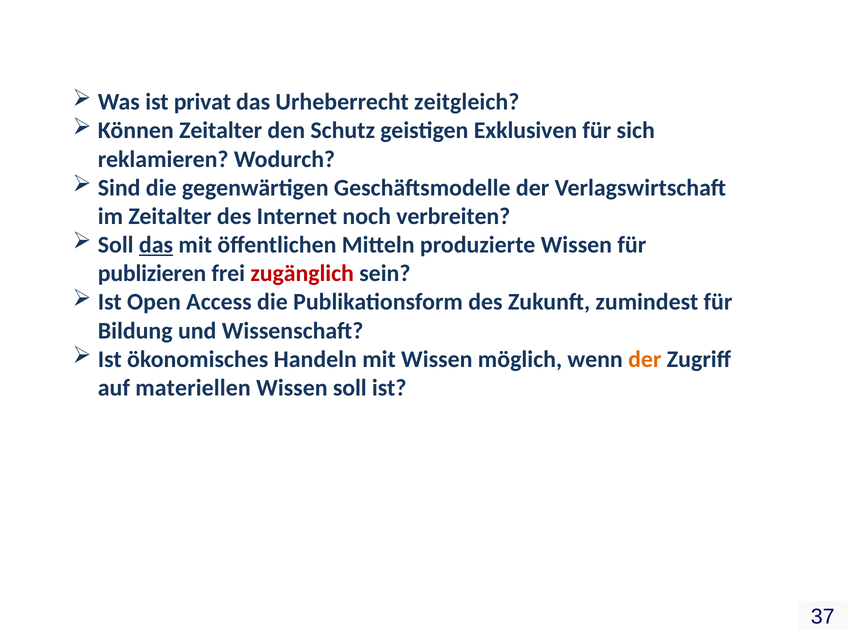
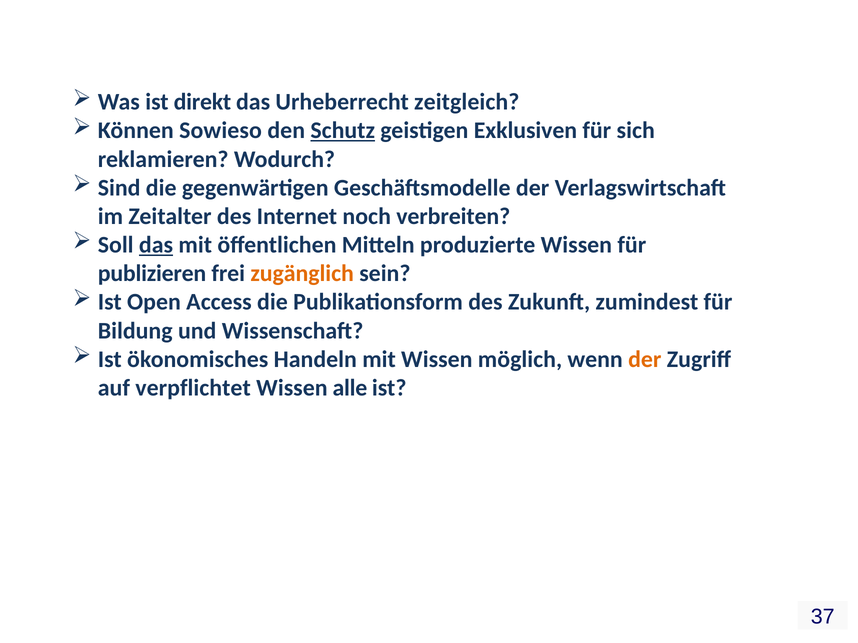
privat: privat -> direkt
Können Zeitalter: Zeitalter -> Sowieso
Schutz underline: none -> present
zugänglich colour: red -> orange
materiellen: materiellen -> verpflichtet
Wissen soll: soll -> alle
